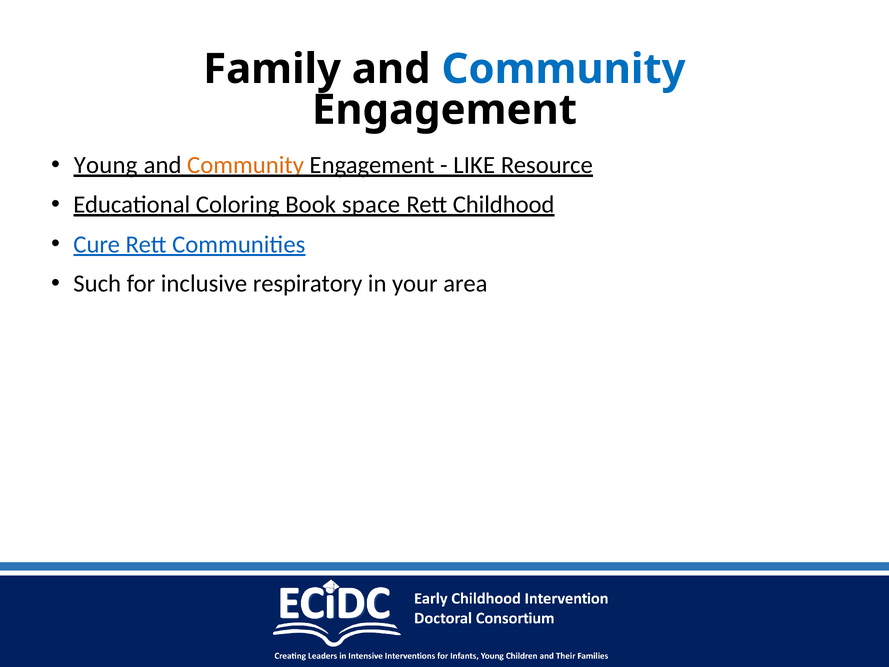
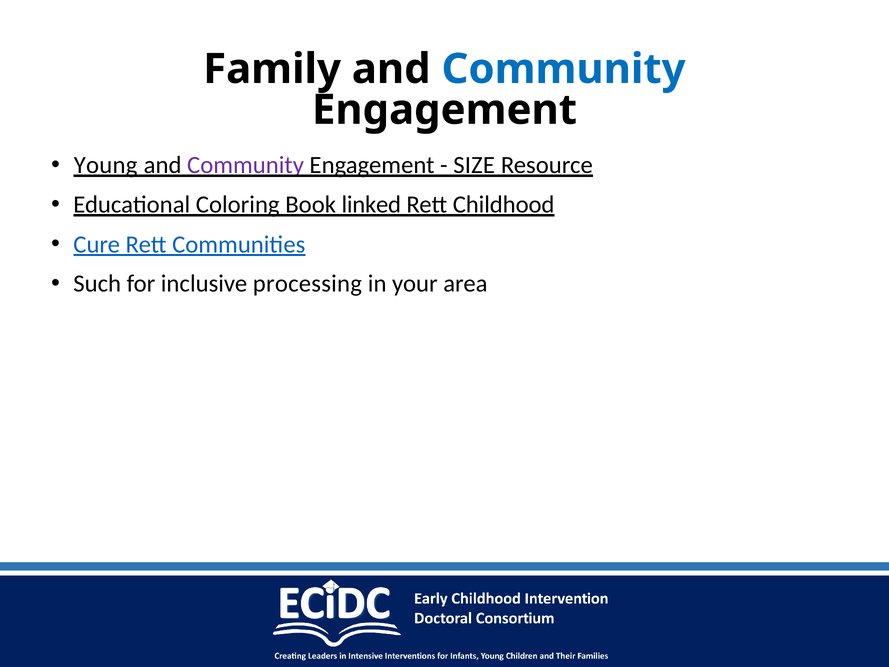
Community at (245, 165) colour: orange -> purple
LIKE: LIKE -> SIZE
space: space -> linked
respiratory: respiratory -> processing
